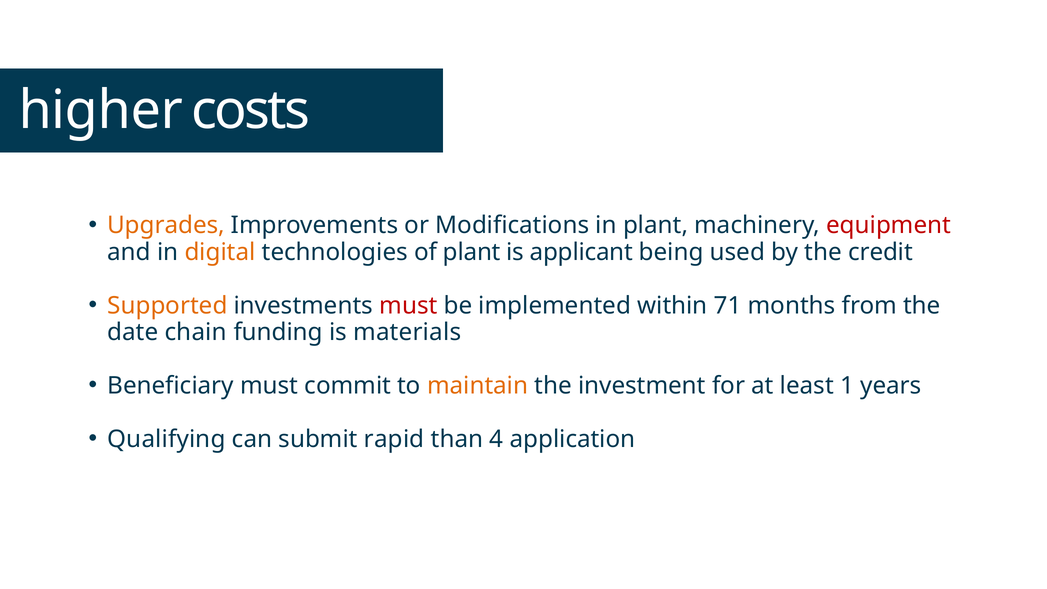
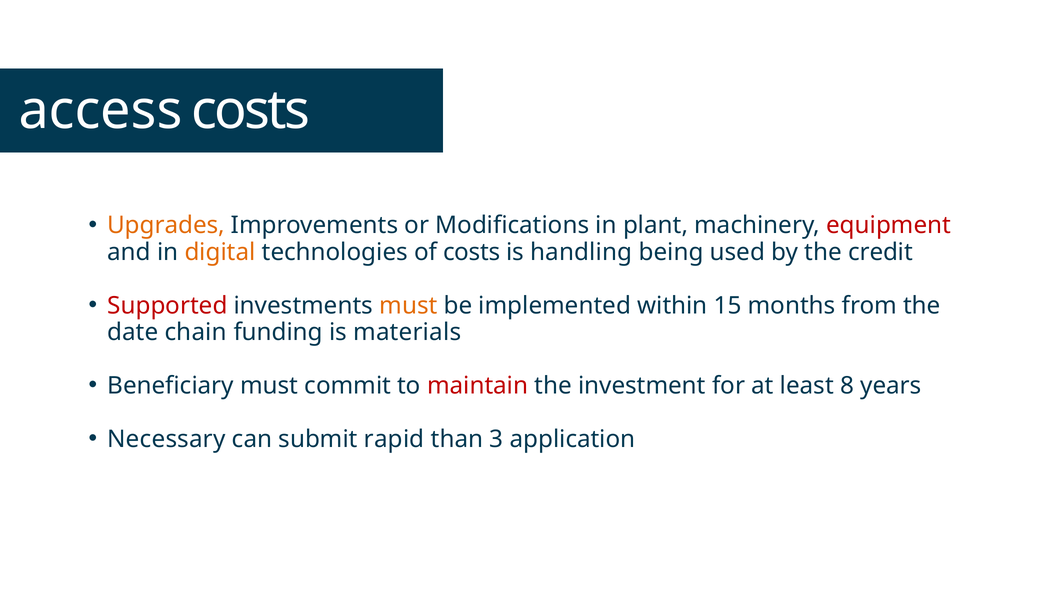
higher: higher -> access
of plant: plant -> costs
applicant: applicant -> handling
Supported colour: orange -> red
must at (408, 306) colour: red -> orange
71: 71 -> 15
maintain colour: orange -> red
1: 1 -> 8
Qualifying: Qualifying -> Necessary
4: 4 -> 3
